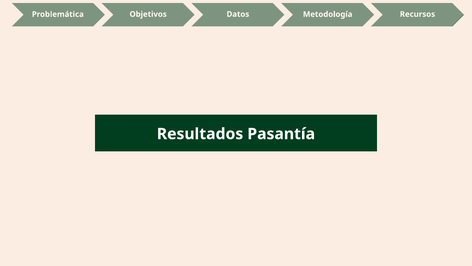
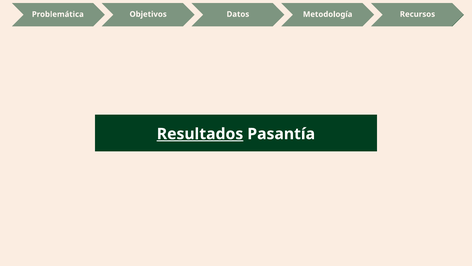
Resultados underline: none -> present
